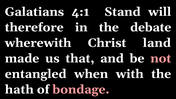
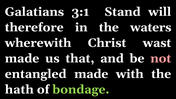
4:1: 4:1 -> 3:1
debate: debate -> waters
land: land -> wast
entangled when: when -> made
bondage colour: pink -> light green
